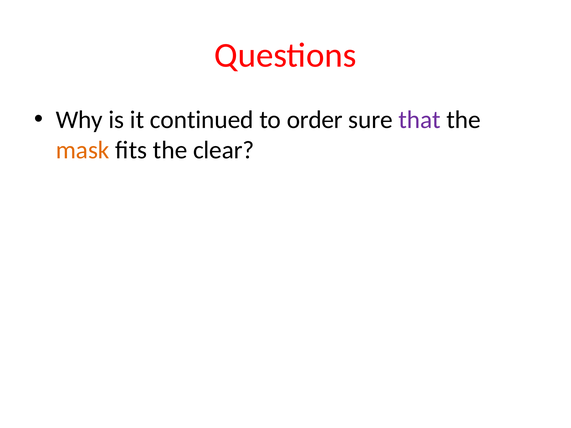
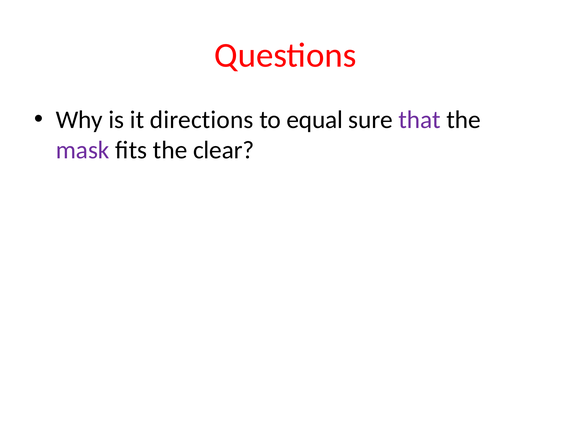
continued: continued -> directions
order: order -> equal
mask colour: orange -> purple
